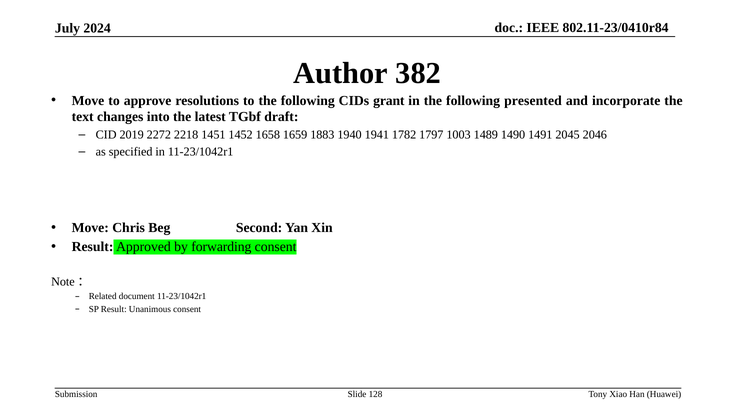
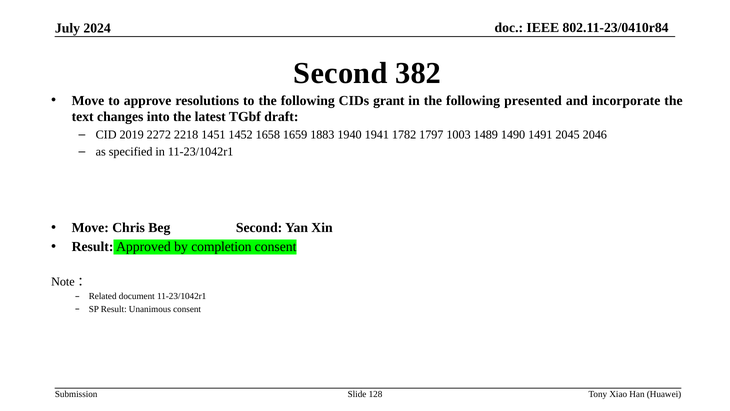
Author at (341, 73): Author -> Second
forwarding: forwarding -> completion
